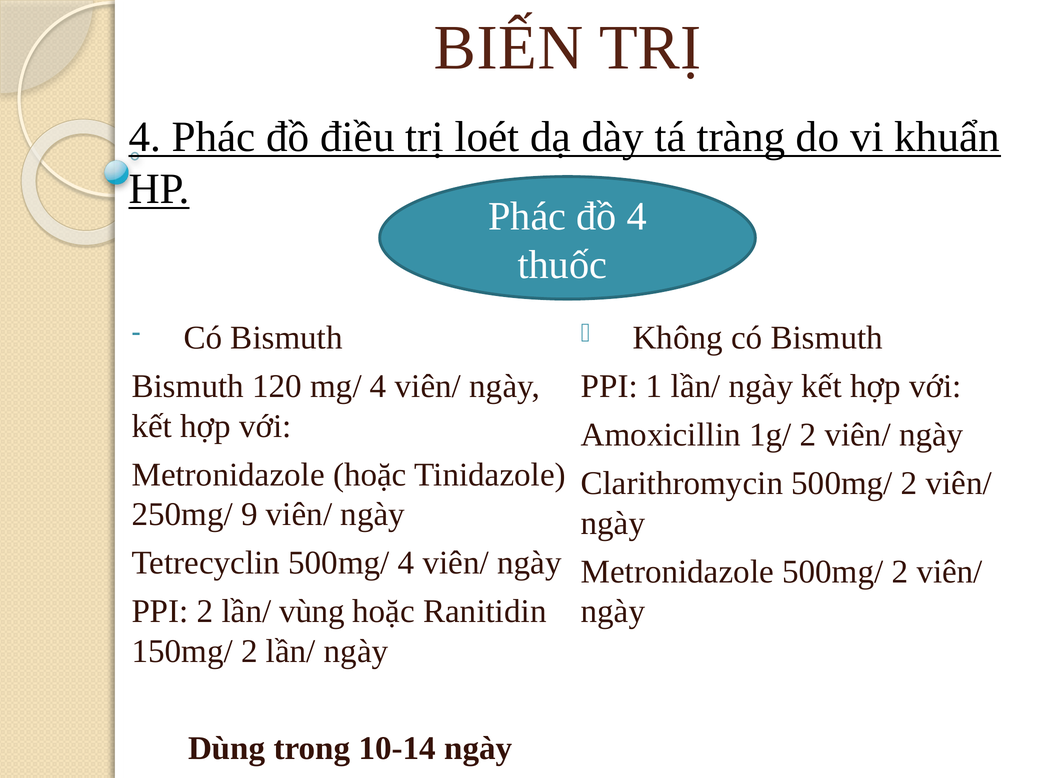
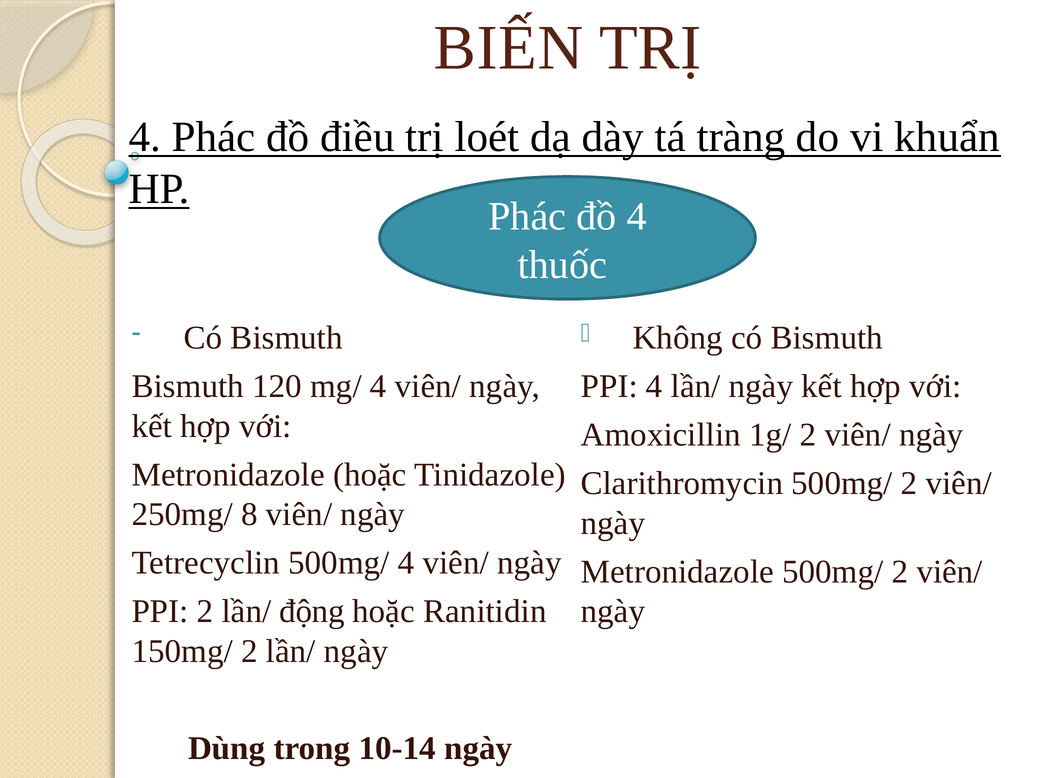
PPI 1: 1 -> 4
9: 9 -> 8
vùng: vùng -> động
